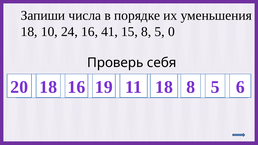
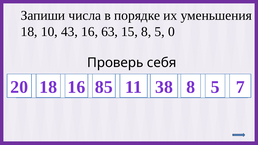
24: 24 -> 43
41: 41 -> 63
19: 19 -> 85
11 18: 18 -> 38
6: 6 -> 7
